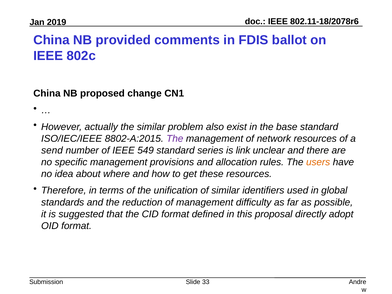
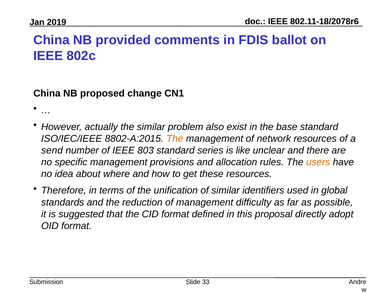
The at (175, 139) colour: purple -> orange
549: 549 -> 803
link: link -> like
